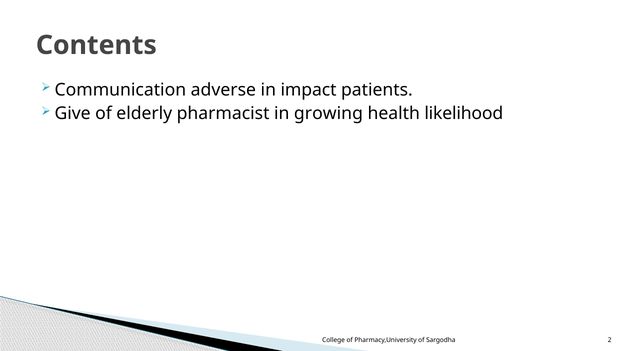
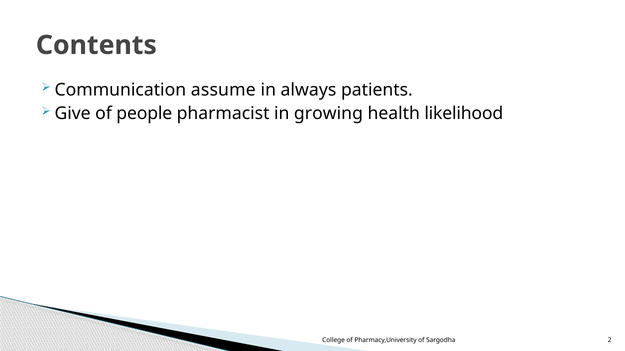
adverse: adverse -> assume
impact: impact -> always
elderly: elderly -> people
